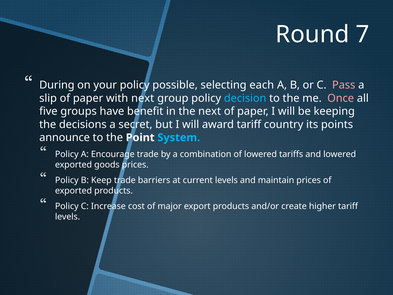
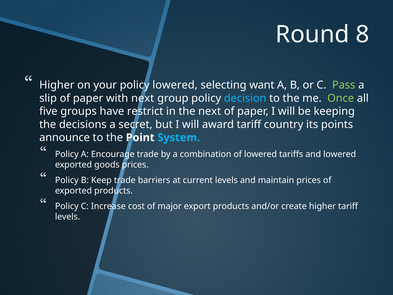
7: 7 -> 8
During at (57, 85): During -> Higher
policy possible: possible -> lowered
each: each -> want
Pass colour: pink -> light green
Once colour: pink -> light green
benefit: benefit -> restrict
